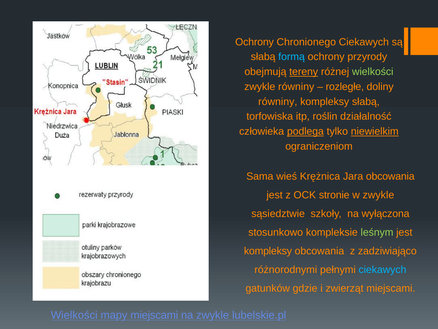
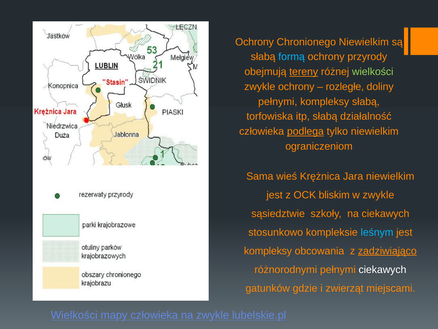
Chronionego Ciekawych: Ciekawych -> Niewielkim
zwykle równiny: równiny -> ochrony
równiny at (278, 101): równiny -> pełnymi
itp roślin: roślin -> słabą
niewielkim at (375, 131) underline: present -> none
Jara obcowania: obcowania -> niewielkim
stronie: stronie -> bliskim
na wyłączona: wyłączona -> ciekawych
leśnym colour: light green -> light blue
zadziwiająco underline: none -> present
ciekawych at (382, 269) colour: light blue -> white
mapy miejscami: miejscami -> człowieka
